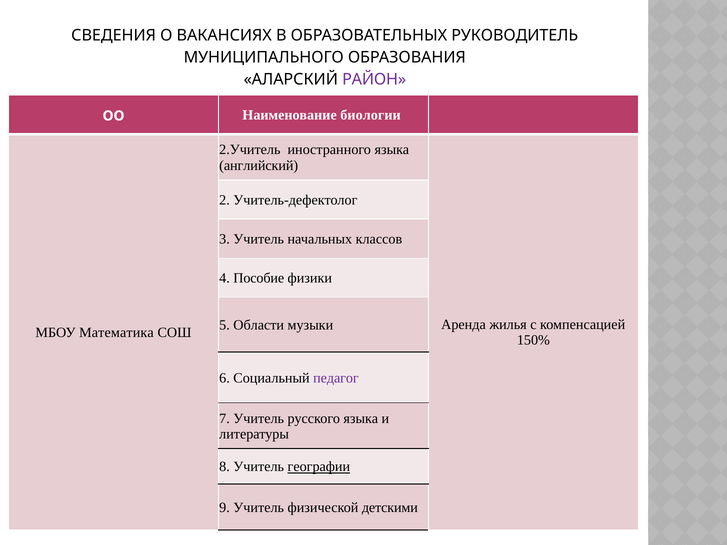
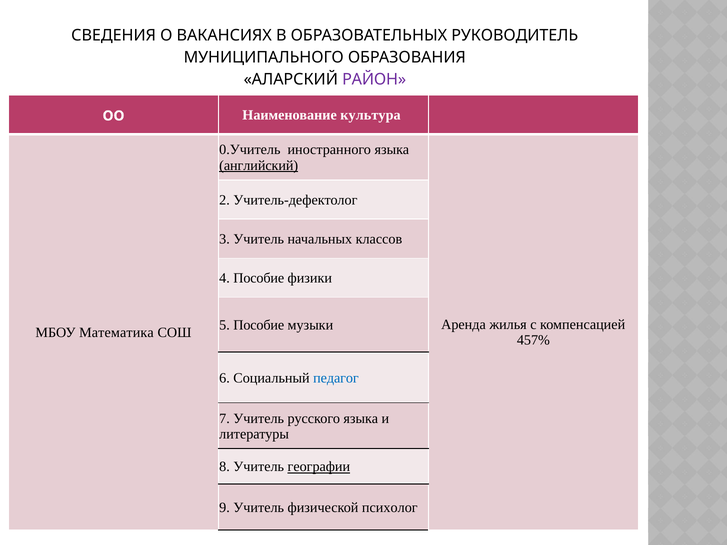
биологии: биологии -> культура
2.Учитель: 2.Учитель -> 0.Учитель
английский underline: none -> present
5 Области: Области -> Пособие
150%: 150% -> 457%
педагог colour: purple -> blue
детскими: детскими -> психолог
